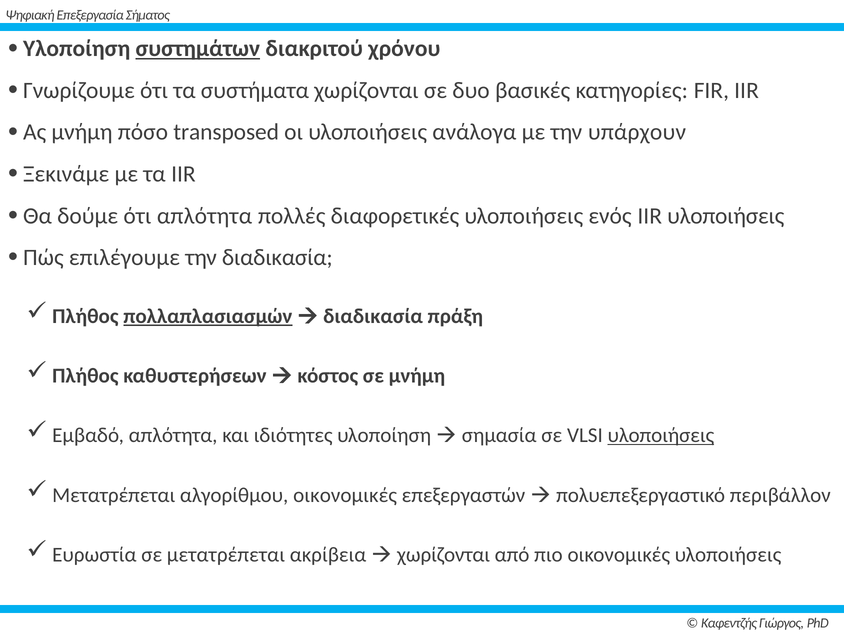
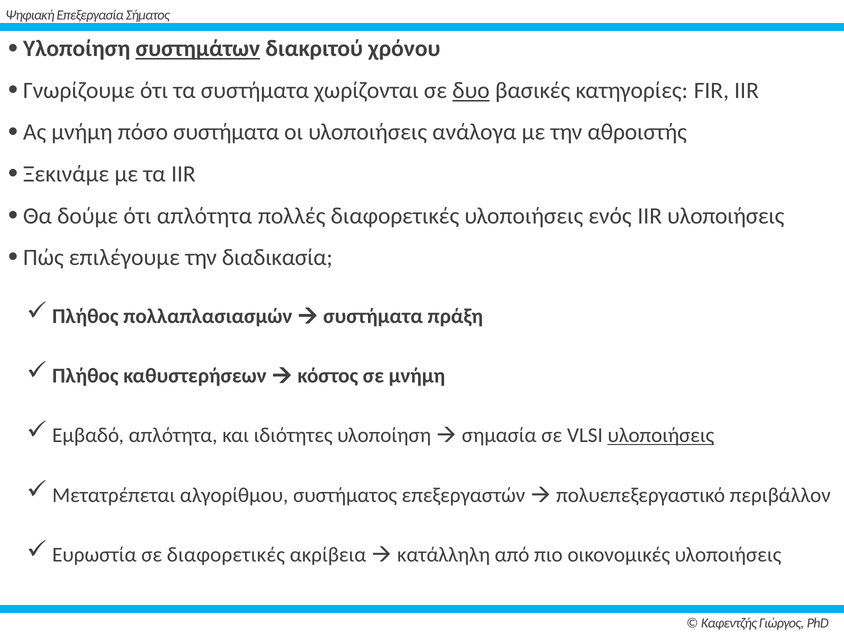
δυο underline: none -> present
πόσο transposed: transposed -> συστήματα
υπάρχουν: υπάρχουν -> αθροιστής
πολλαπλασιασμών underline: present -> none
διαδικασία at (373, 316): διαδικασία -> συστήματα
αλγορίθμου οικονομικές: οικονομικές -> συστήματος
σε μετατρέπεται: μετατρέπεται -> διαφορετικές
χωρίζονται at (444, 555): χωρίζονται -> κατάλληλη
